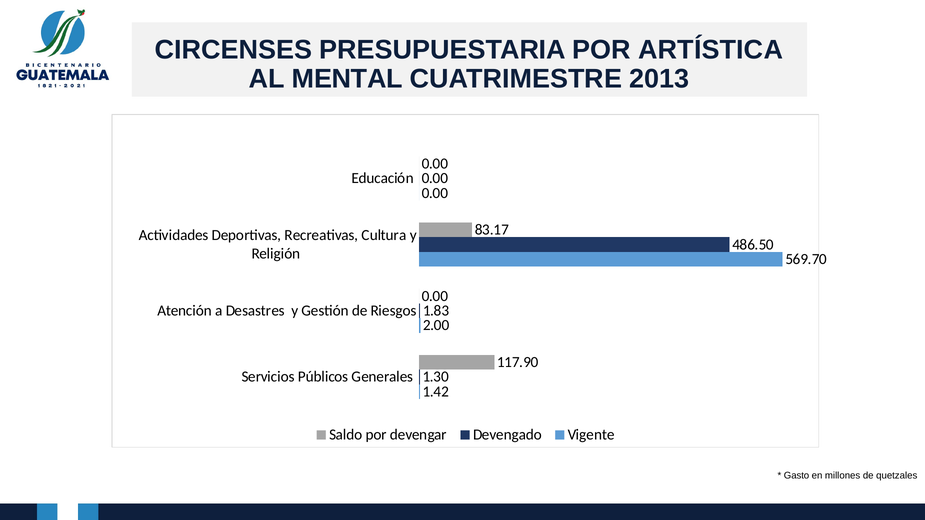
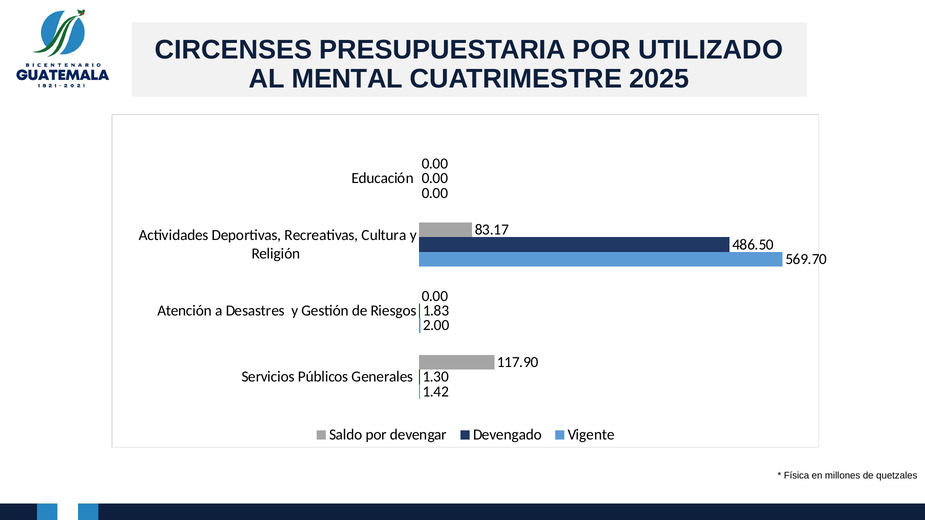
ARTÍSTICA: ARTÍSTICA -> UTILIZADO
2013: 2013 -> 2025
Gasto: Gasto -> Física
